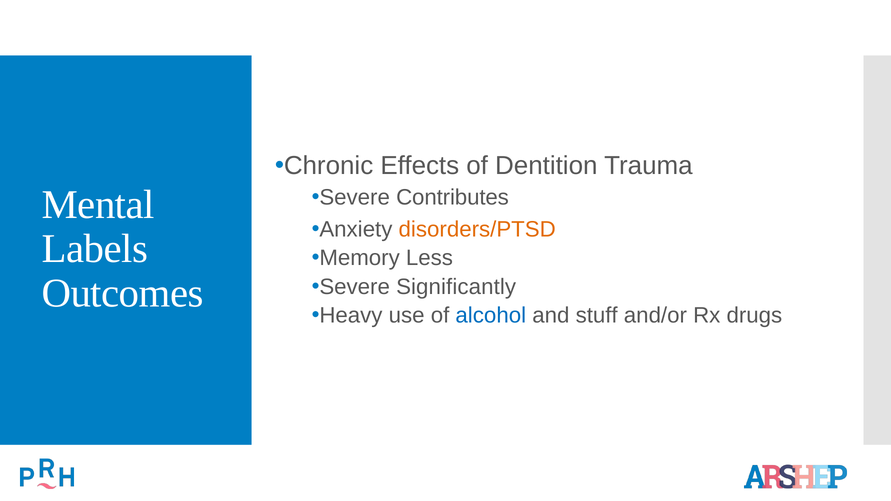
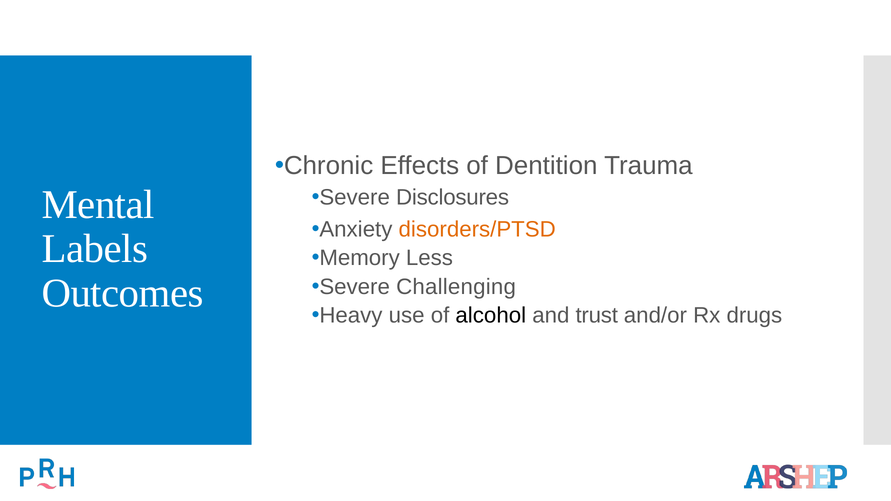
Contributes: Contributes -> Disclosures
Significantly: Significantly -> Challenging
alcohol colour: blue -> black
stuff: stuff -> trust
